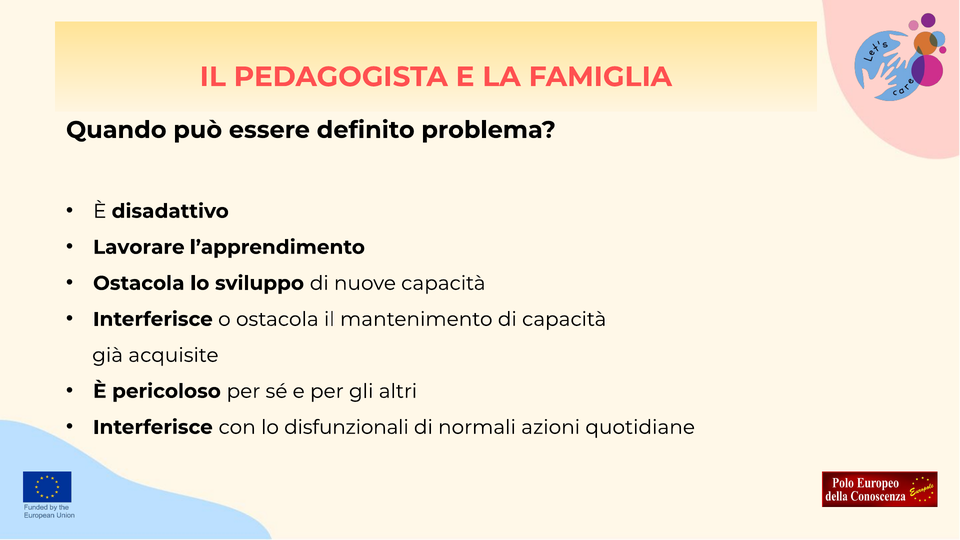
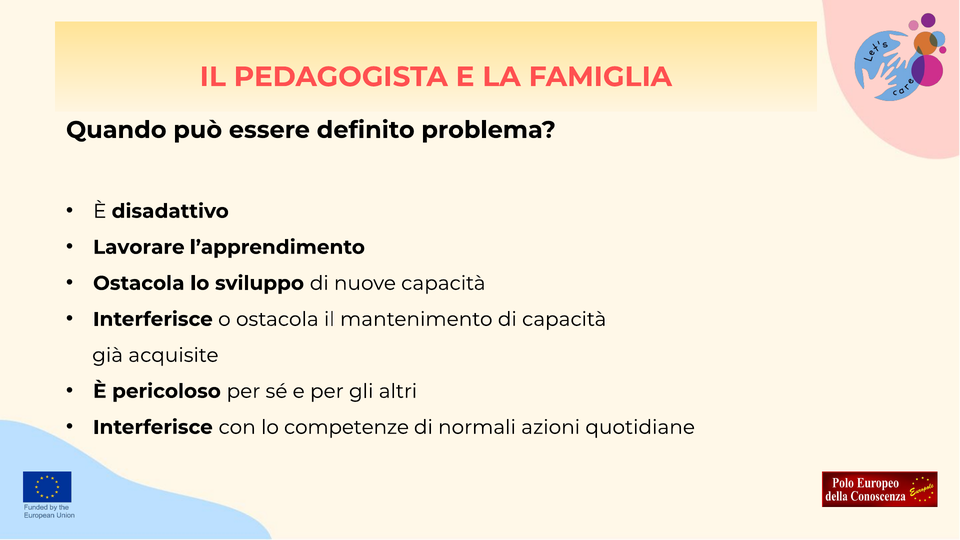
disfunzionali: disfunzionali -> competenze
